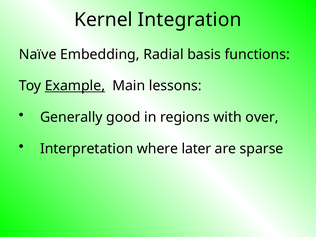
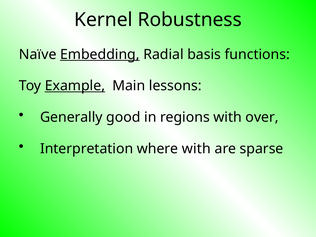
Integration: Integration -> Robustness
Embedding underline: none -> present
where later: later -> with
